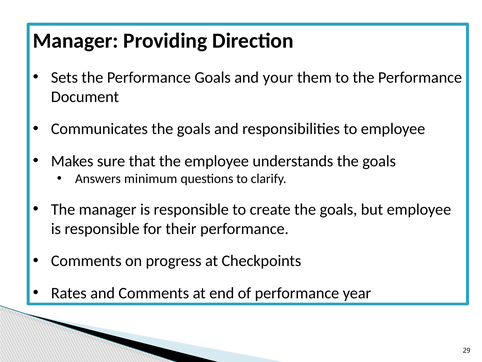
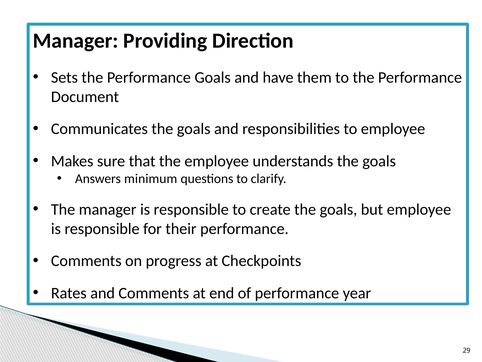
your: your -> have
